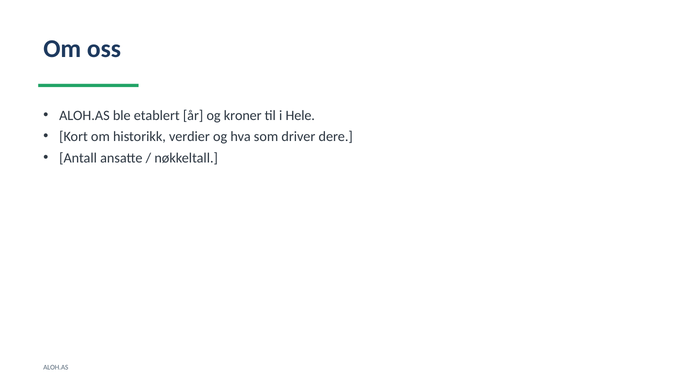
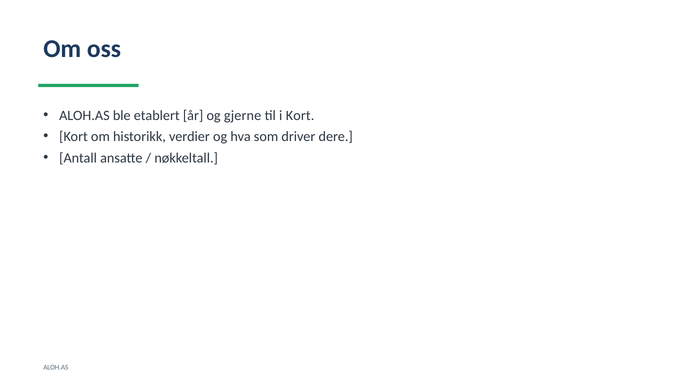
kroner: kroner -> gjerne
i Hele: Hele -> Kort
